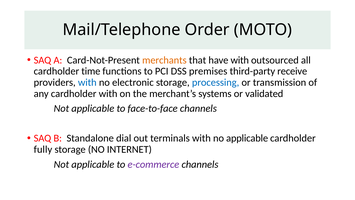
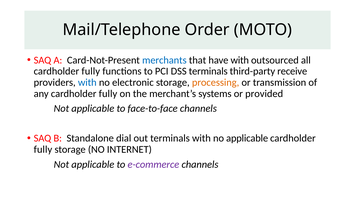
merchants colour: orange -> blue
time at (91, 71): time -> fully
DSS premises: premises -> terminals
processing colour: blue -> orange
any cardholder with: with -> fully
validated: validated -> provided
